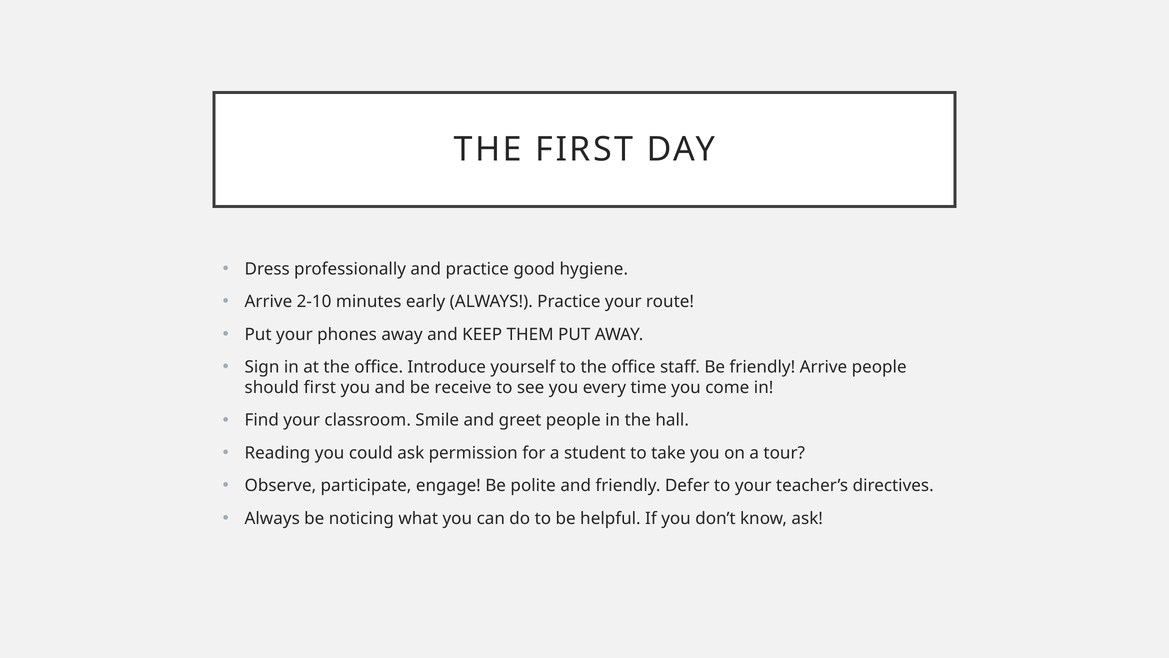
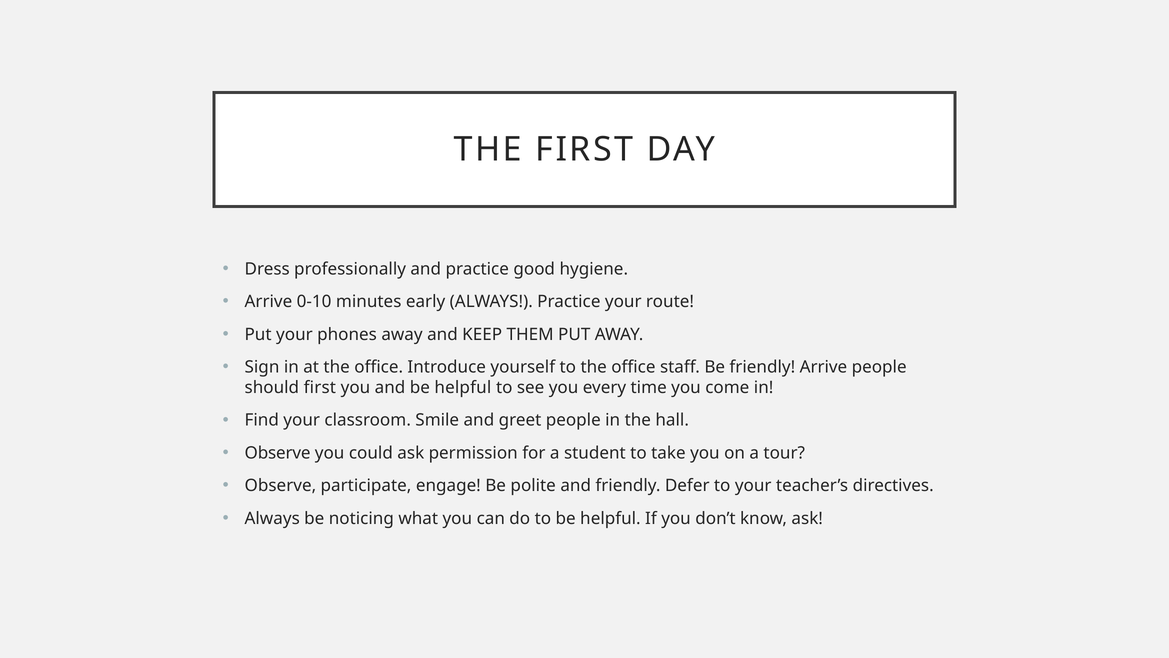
2-10: 2-10 -> 0-10
and be receive: receive -> helpful
Reading at (277, 453): Reading -> Observe
